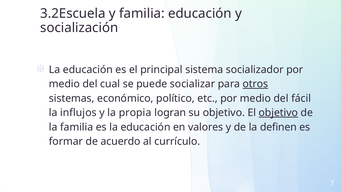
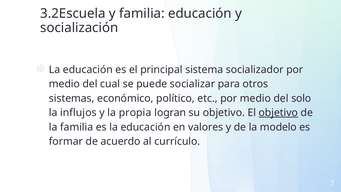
otros underline: present -> none
fácil: fácil -> solo
definen: definen -> modelo
